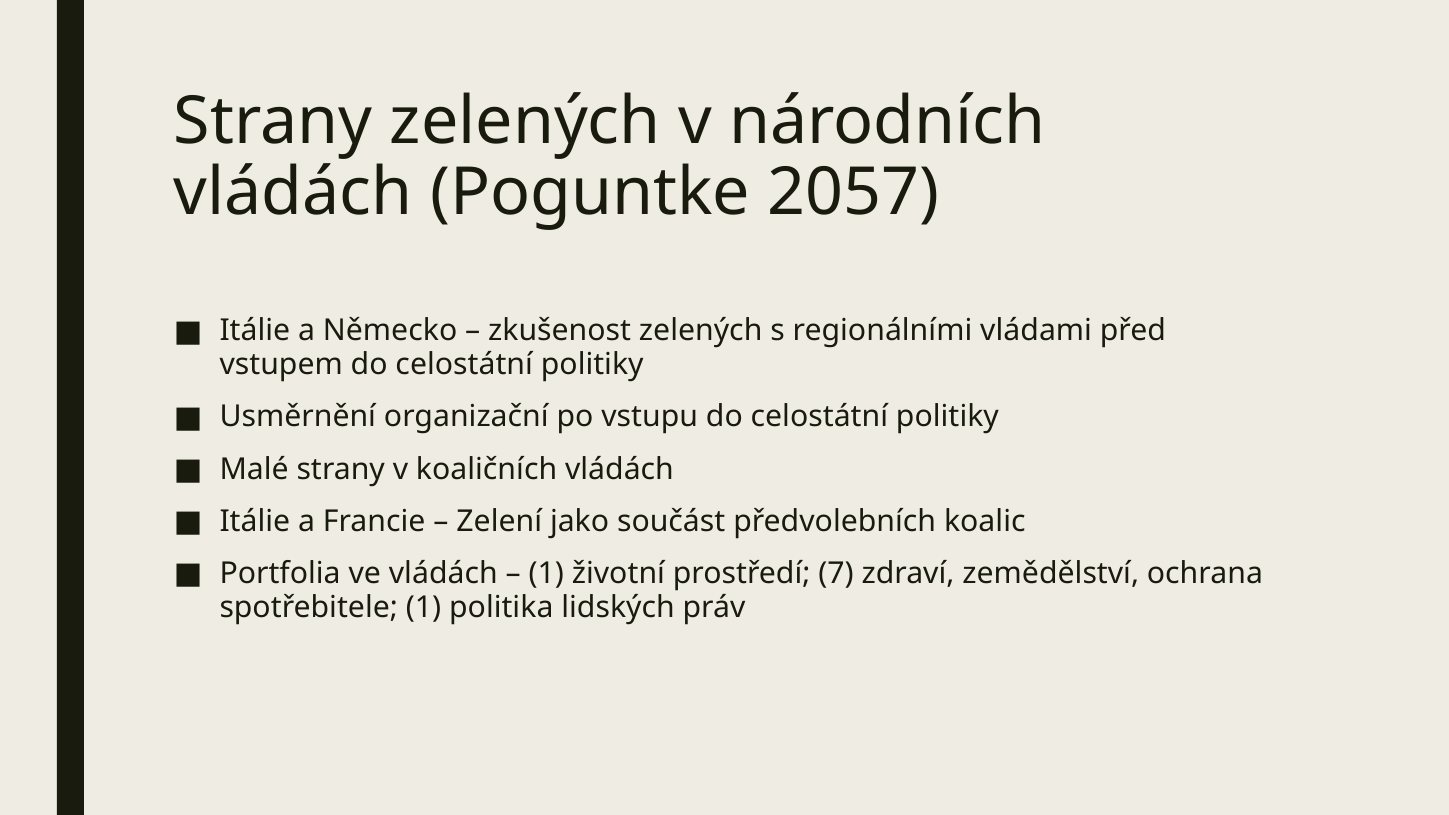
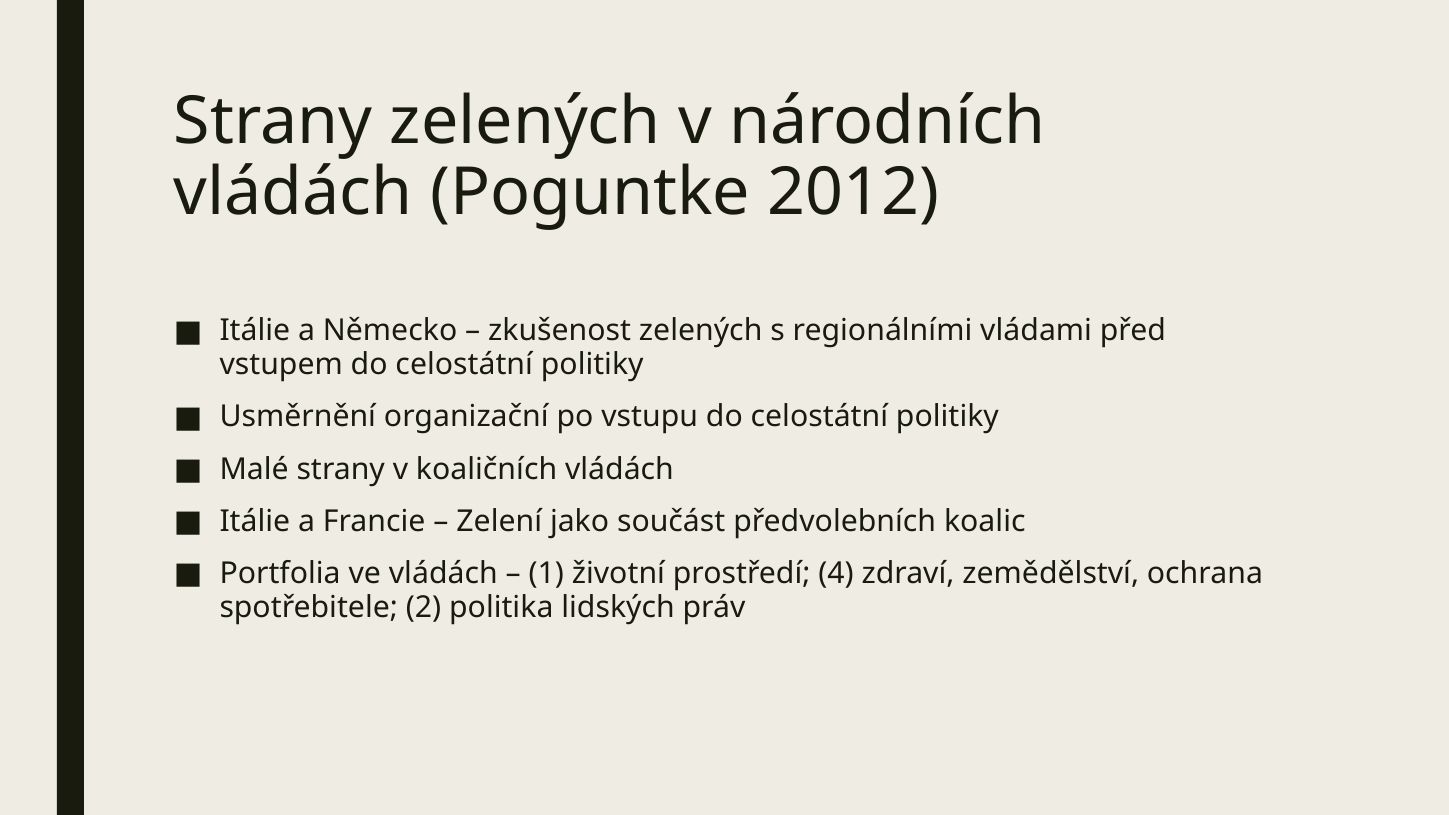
2057: 2057 -> 2012
7: 7 -> 4
spotřebitele 1: 1 -> 2
